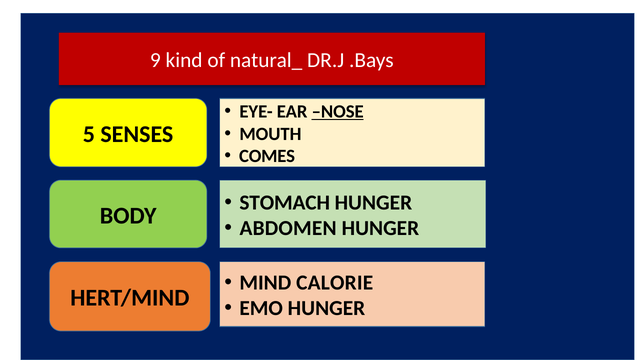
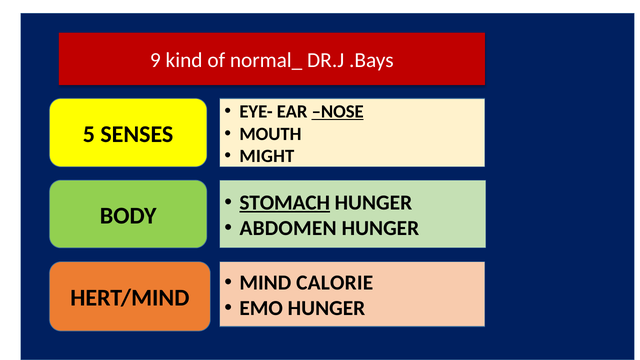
natural_: natural_ -> normal_
COMES: COMES -> MIGHT
STOMACH underline: none -> present
